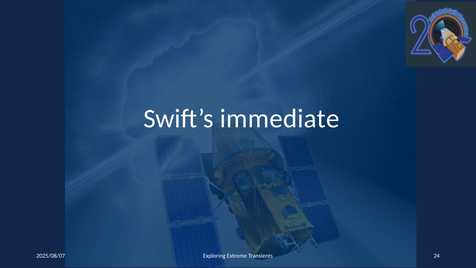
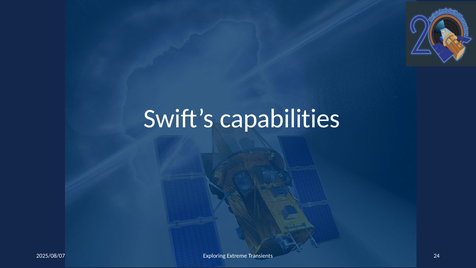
immediate: immediate -> capabilities
